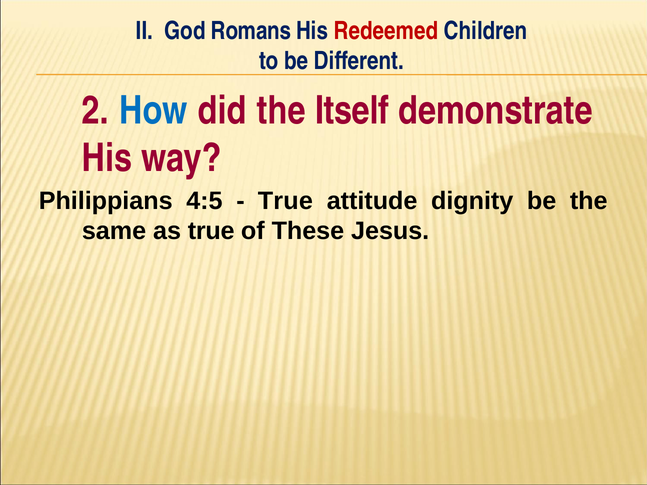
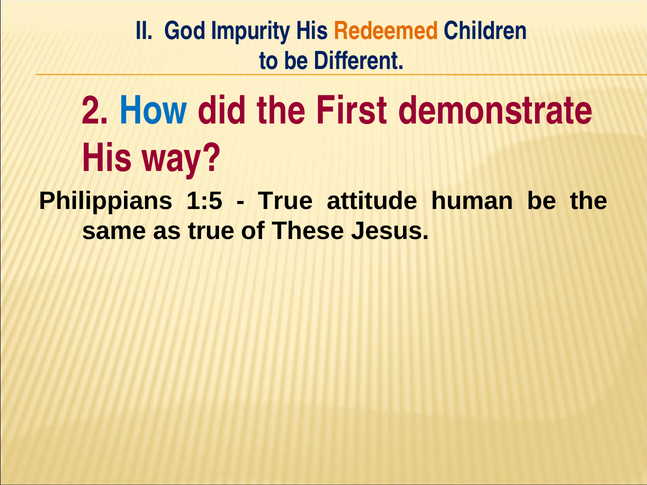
Romans: Romans -> Impurity
Redeemed colour: red -> orange
Itself: Itself -> First
4:5: 4:5 -> 1:5
dignity: dignity -> human
